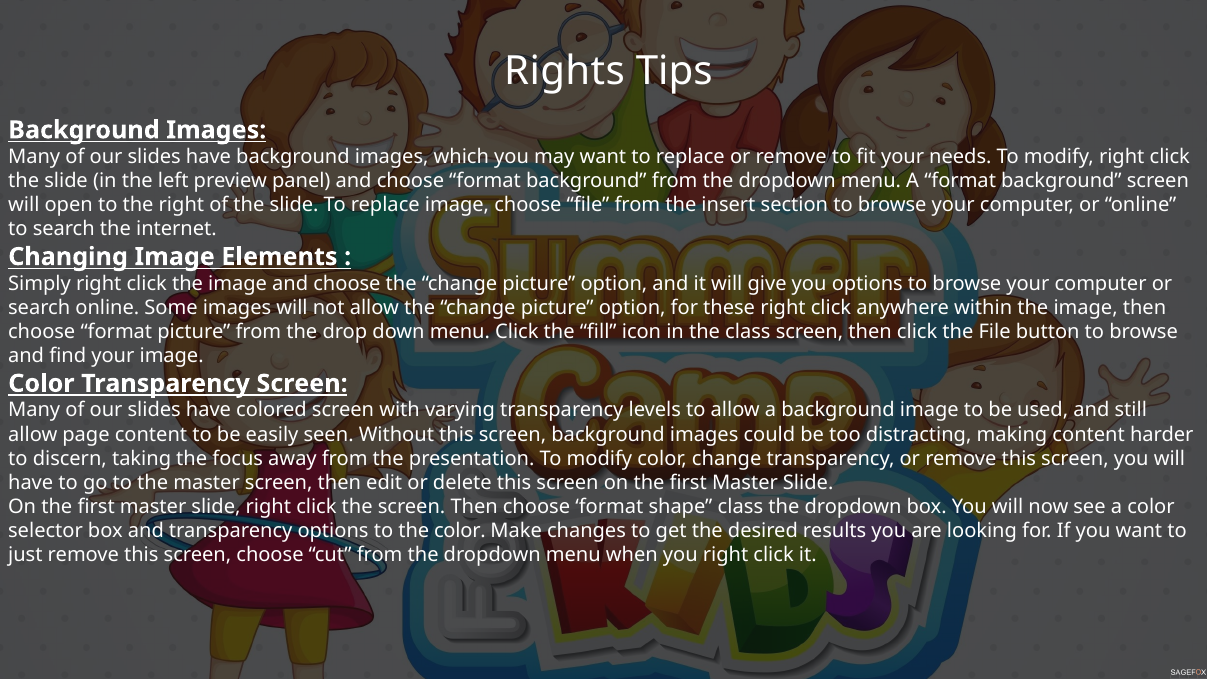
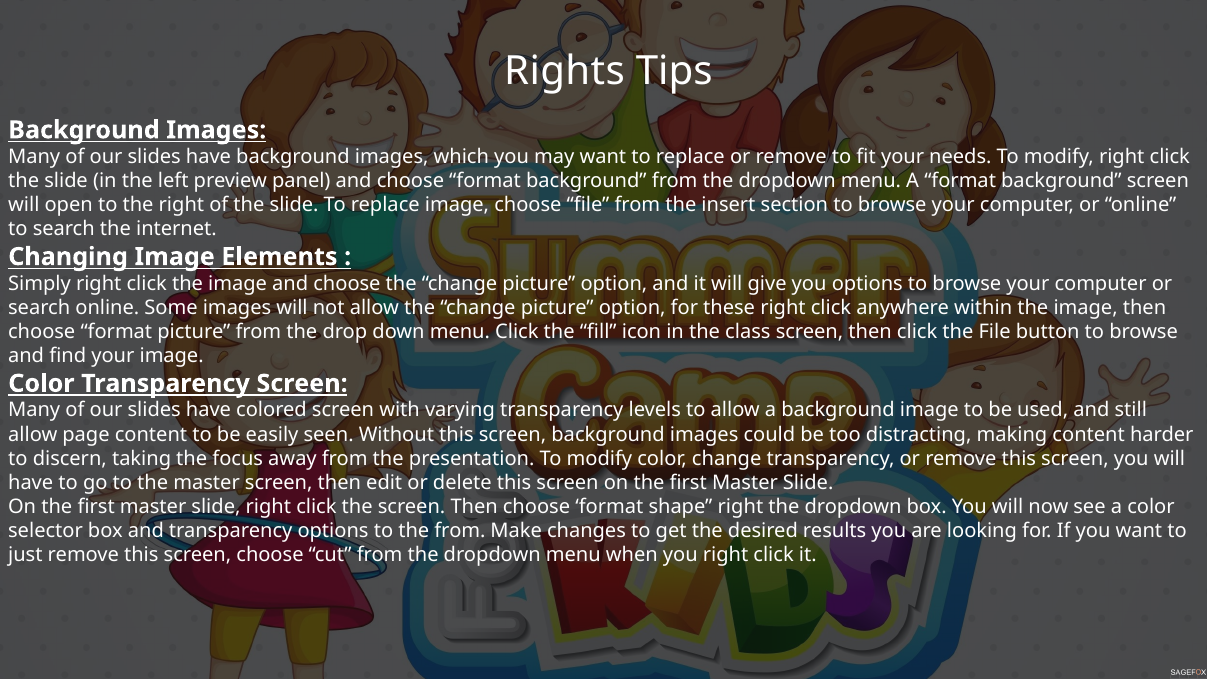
shape class: class -> right
the color: color -> from
